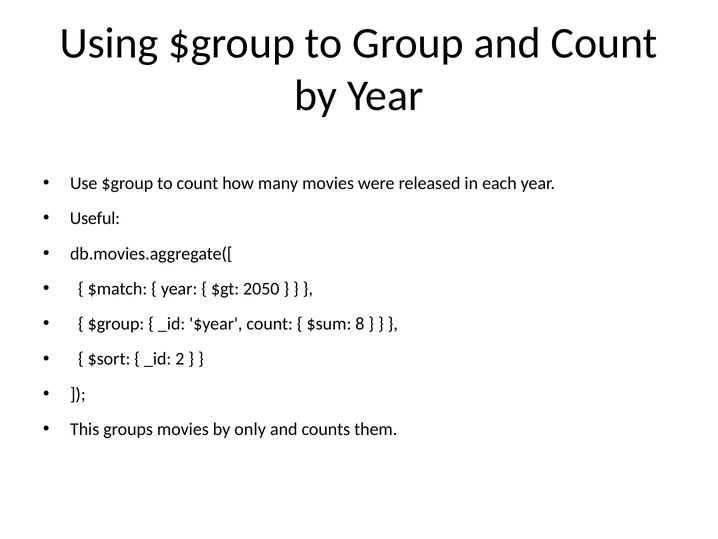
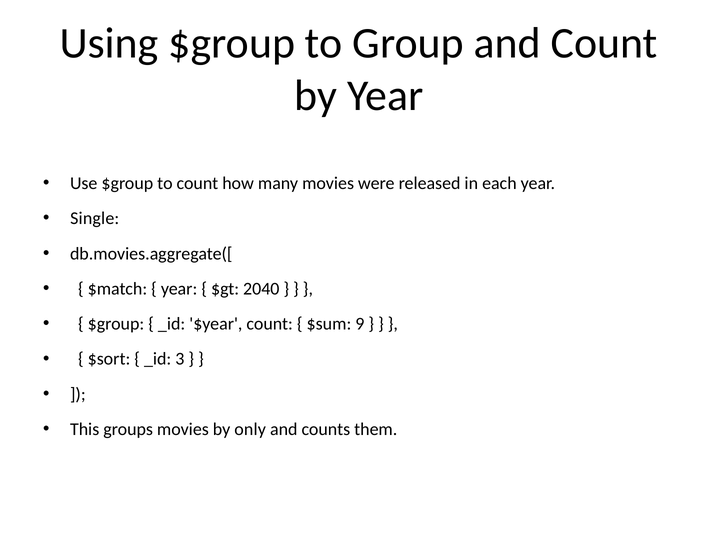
Useful: Useful -> Single
2050: 2050 -> 2040
8: 8 -> 9
2: 2 -> 3
